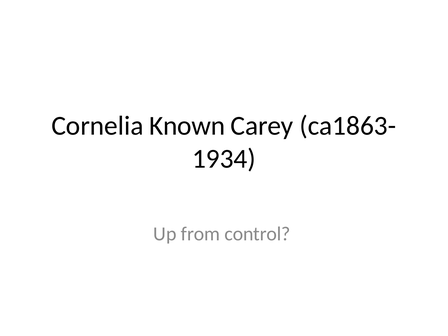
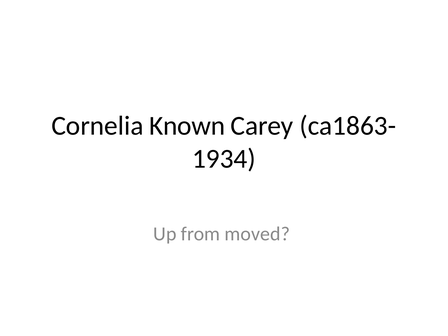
control: control -> moved
